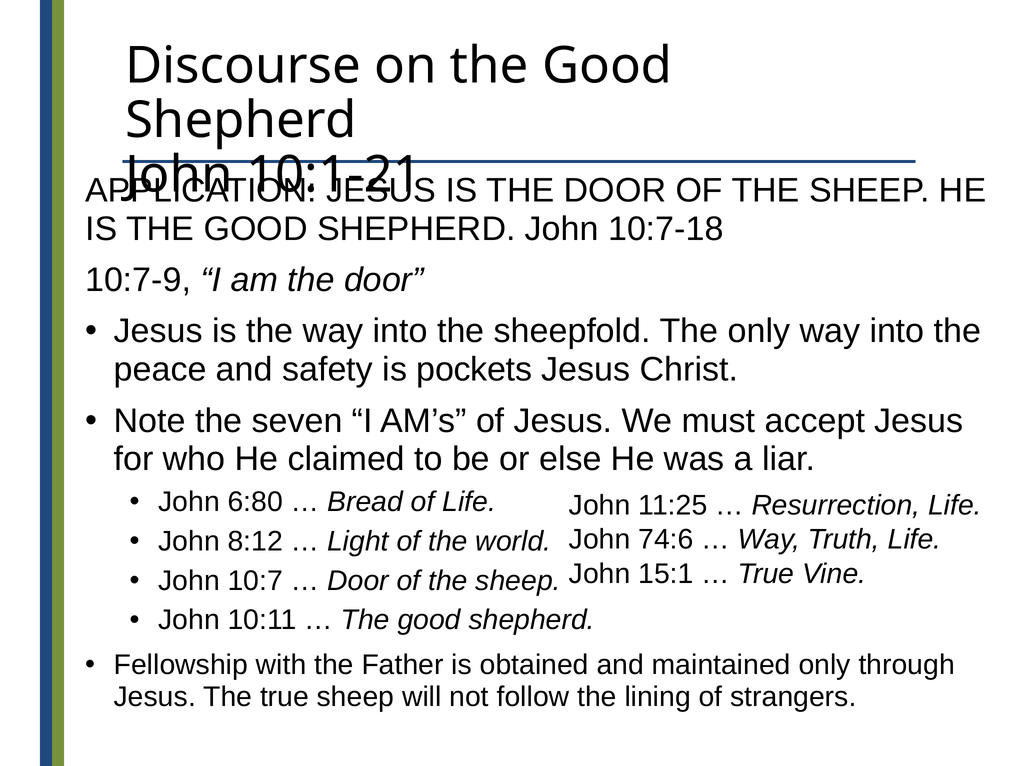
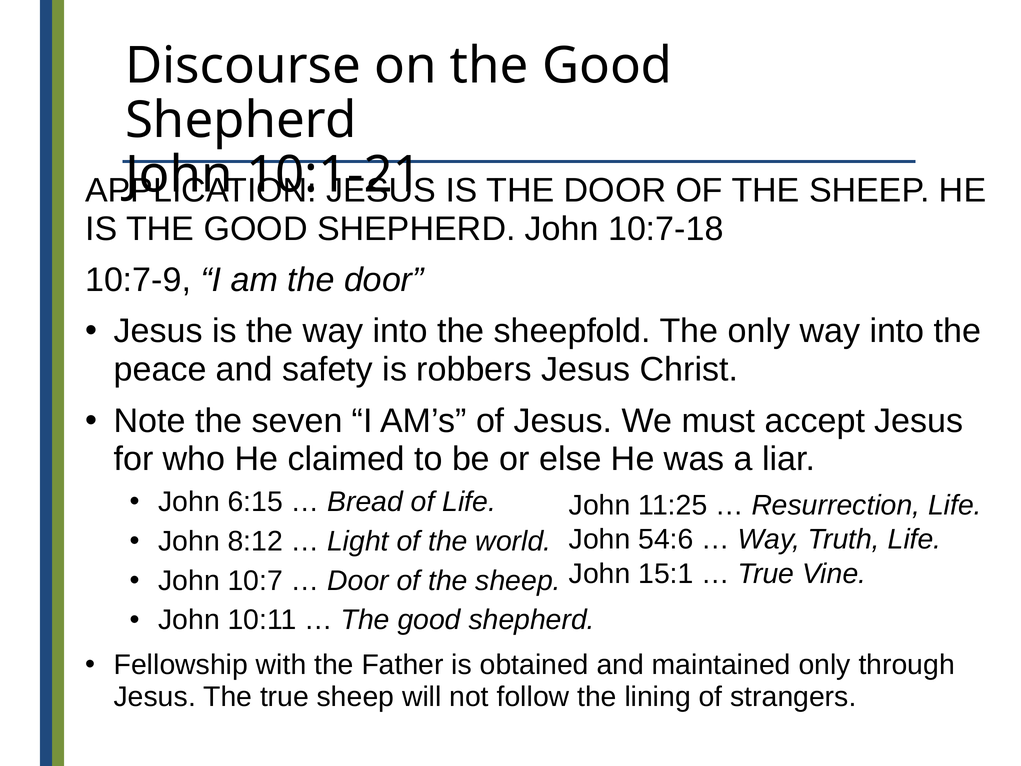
pockets: pockets -> robbers
6:80: 6:80 -> 6:15
74:6: 74:6 -> 54:6
